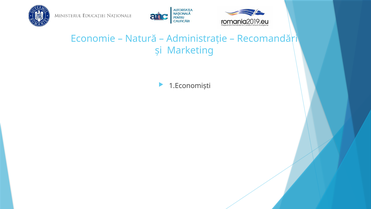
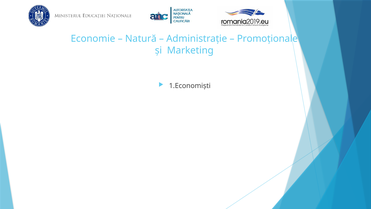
Recomandări: Recomandări -> Promoționale
